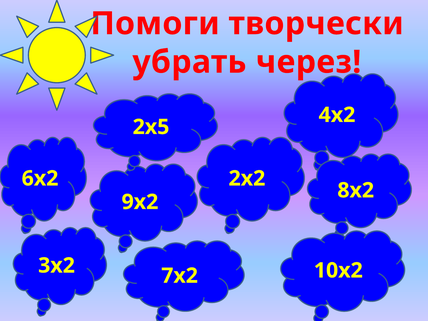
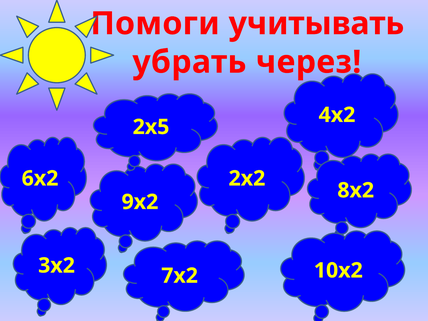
творчески: творчески -> учитывать
